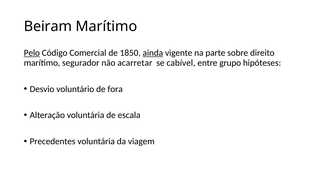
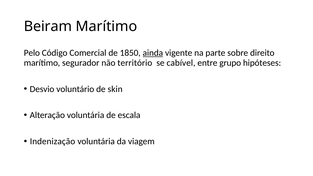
Pelo underline: present -> none
acarretar: acarretar -> território
fora: fora -> skin
Precedentes: Precedentes -> Indenização
